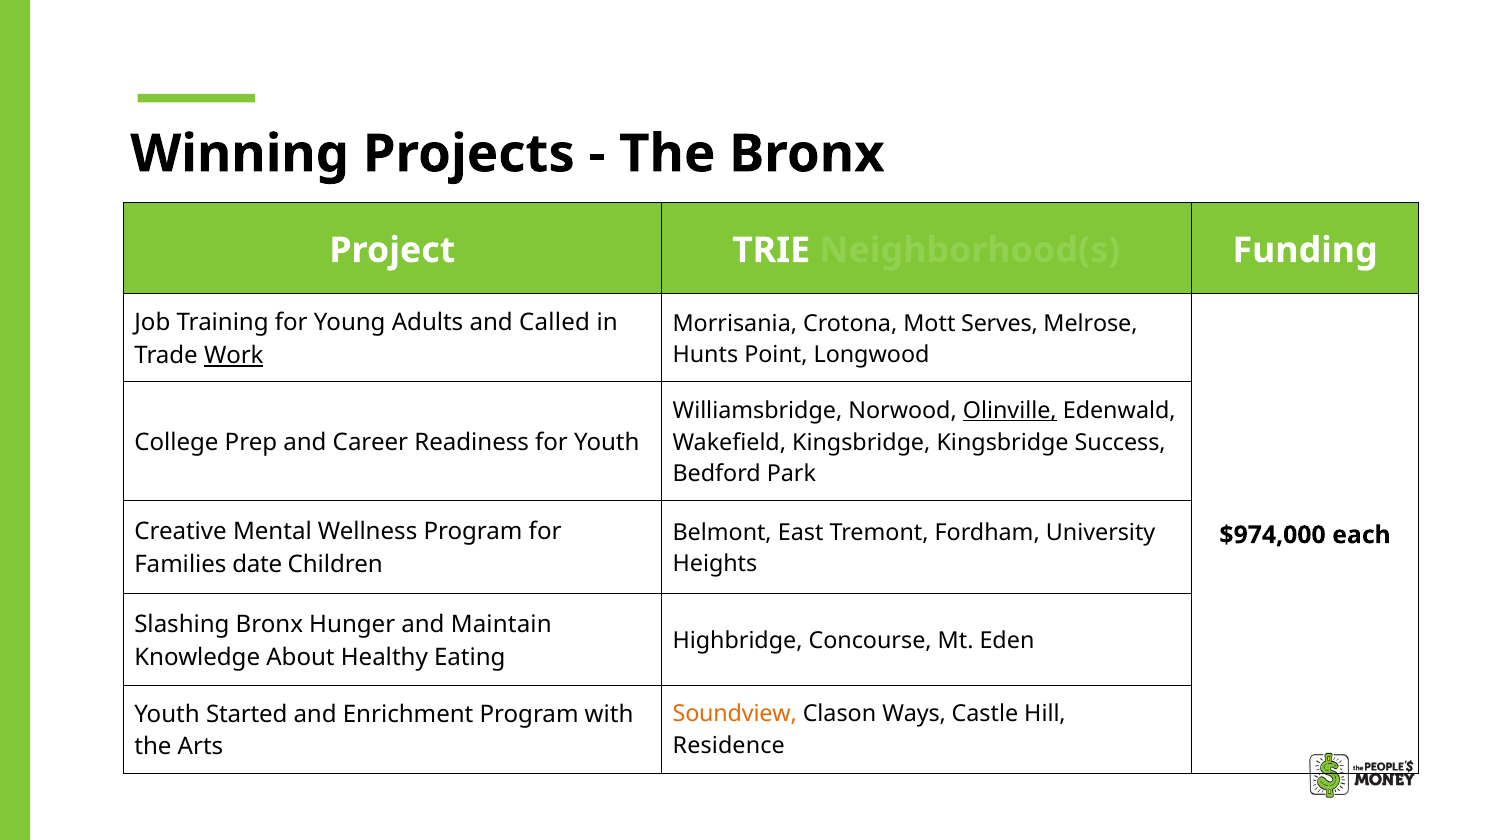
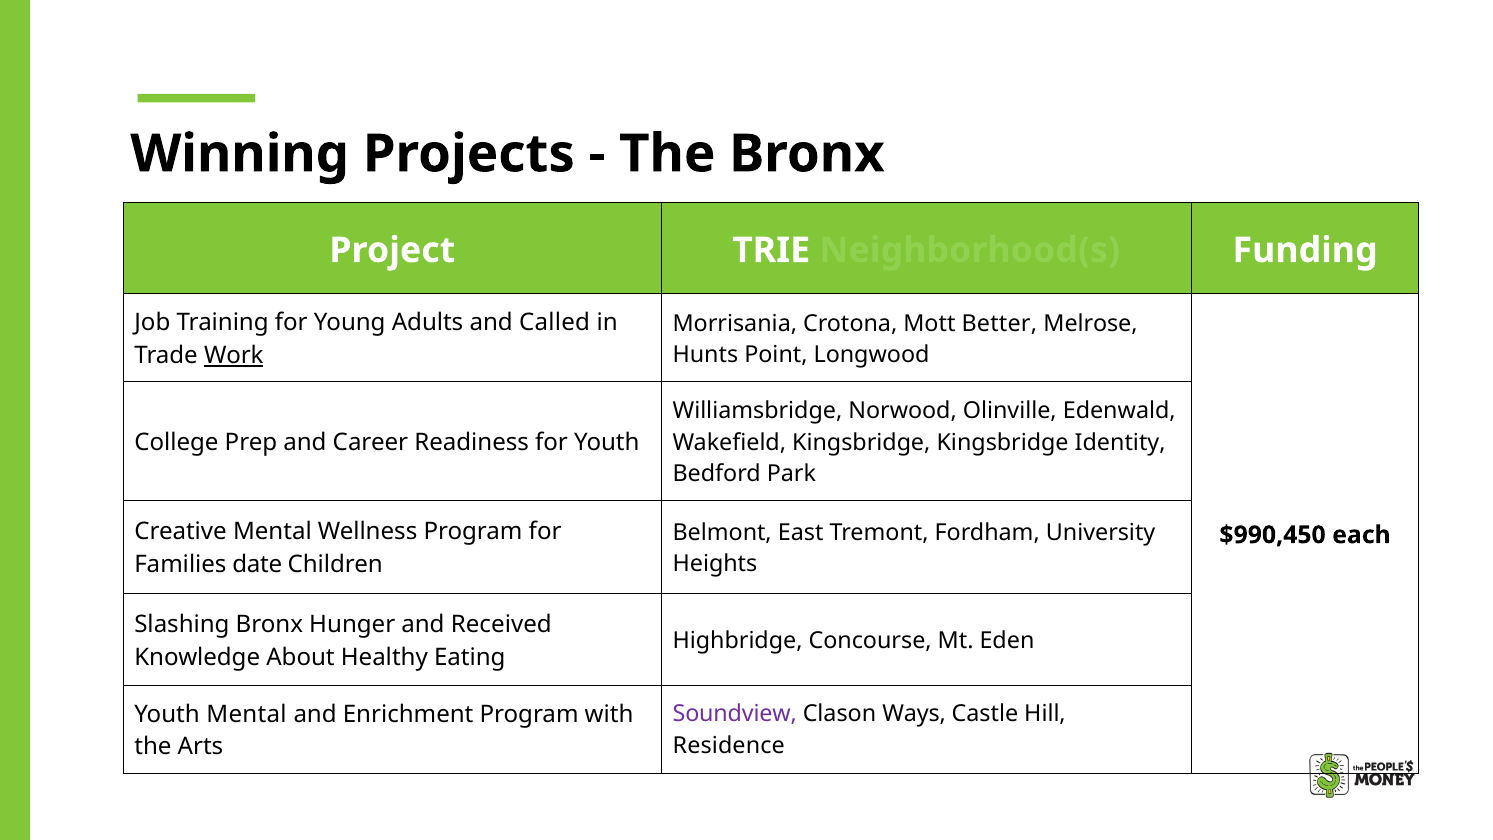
Serves: Serves -> Better
Olinville underline: present -> none
Success: Success -> Identity
$974,000: $974,000 -> $990,450
Maintain: Maintain -> Received
Soundview colour: orange -> purple
Youth Started: Started -> Mental
